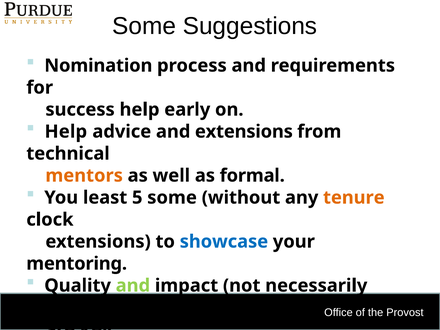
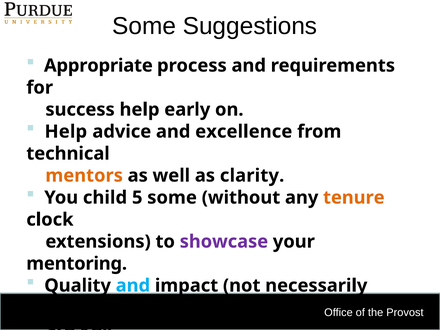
Nomination: Nomination -> Appropriate
and extensions: extensions -> excellence
formal: formal -> clarity
You least: least -> child
showcase colour: blue -> purple
and at (133, 286) colour: light green -> light blue
